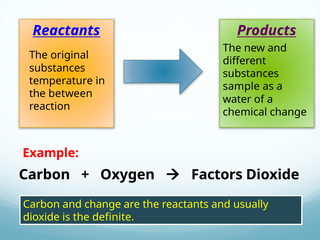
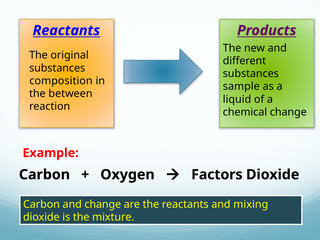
temperature: temperature -> composition
water: water -> liquid
usually: usually -> mixing
definite: definite -> mixture
